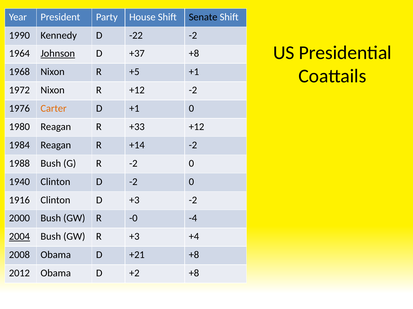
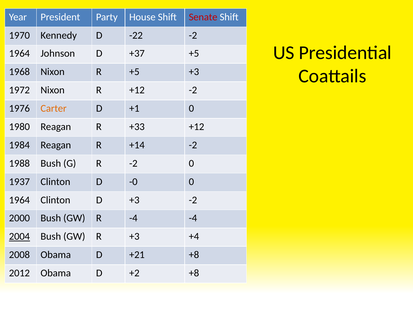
Senate colour: black -> red
1990: 1990 -> 1970
Johnson underline: present -> none
+37 +8: +8 -> +5
+5 +1: +1 -> +3
1940: 1940 -> 1937
D -2: -2 -> -0
1916 at (19, 200): 1916 -> 1964
R -0: -0 -> -4
